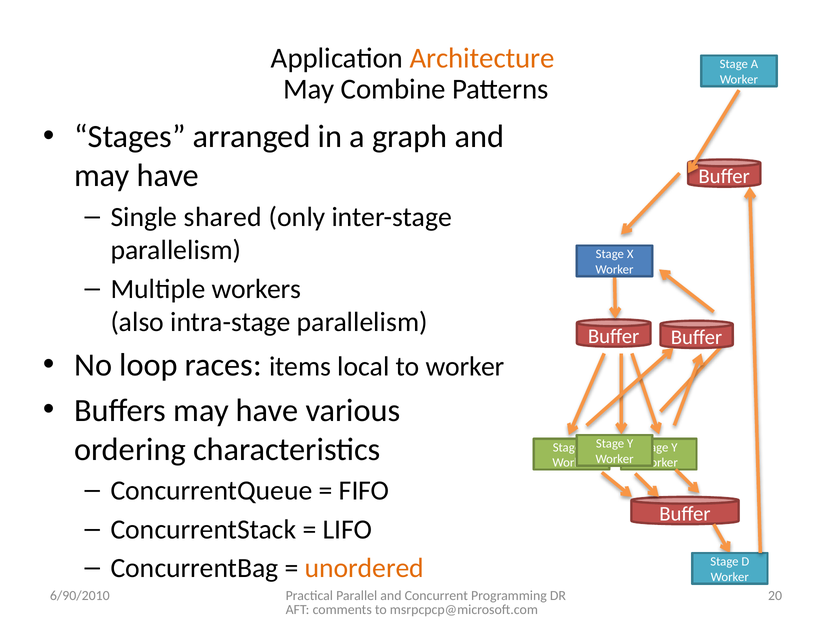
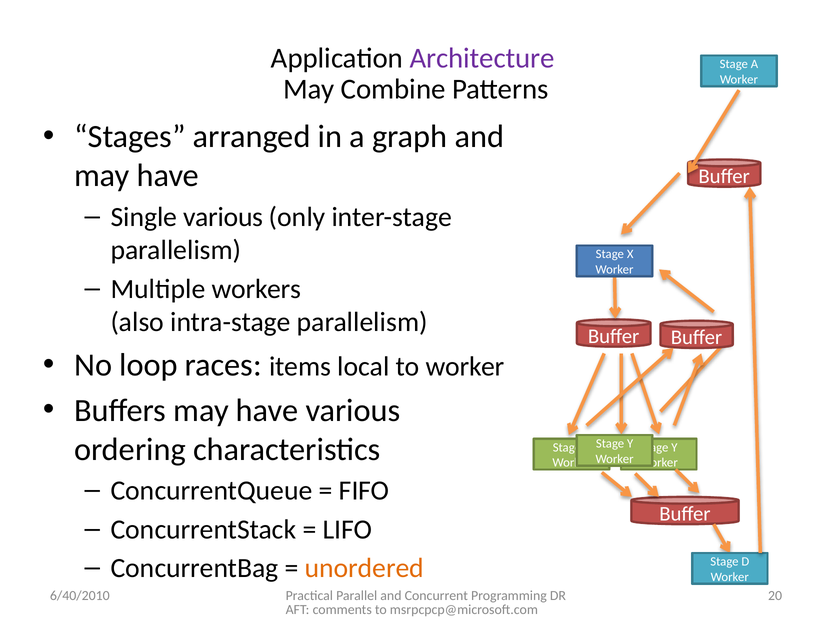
Architecture colour: orange -> purple
Single shared: shared -> various
6/90/2010: 6/90/2010 -> 6/40/2010
